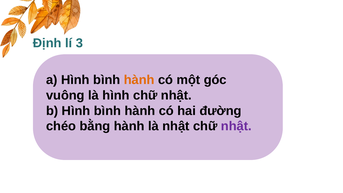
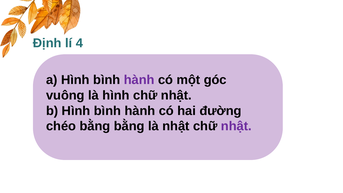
3: 3 -> 4
hành at (139, 80) colour: orange -> purple
bằng hành: hành -> bằng
